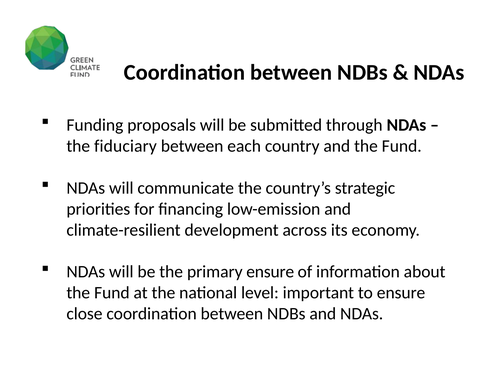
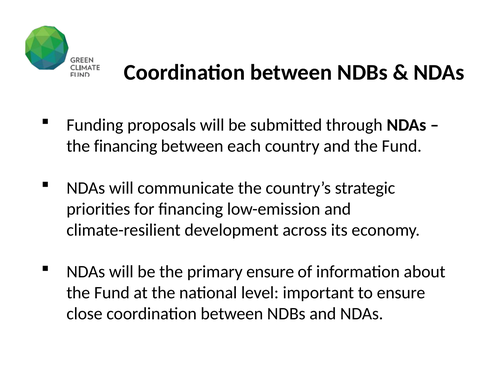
the fiduciary: fiduciary -> financing
